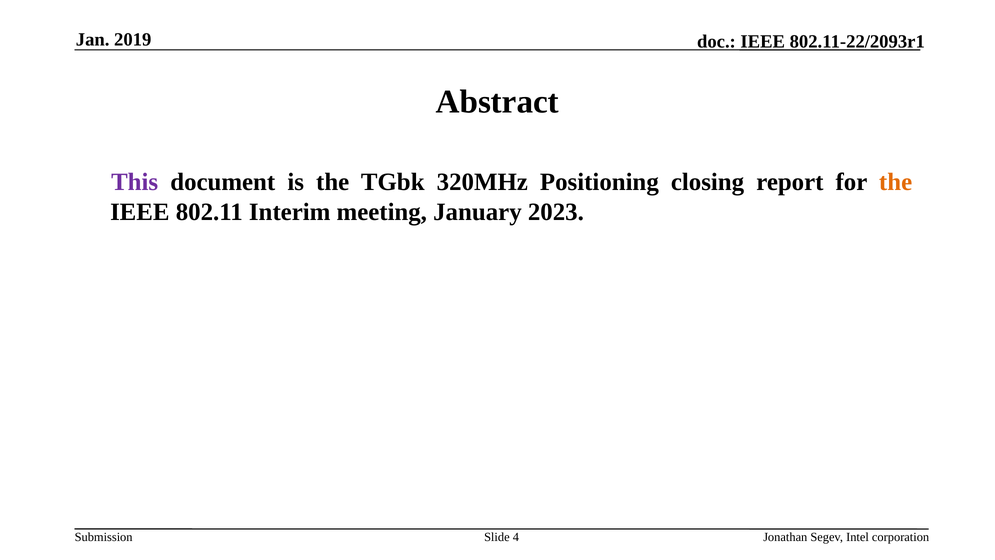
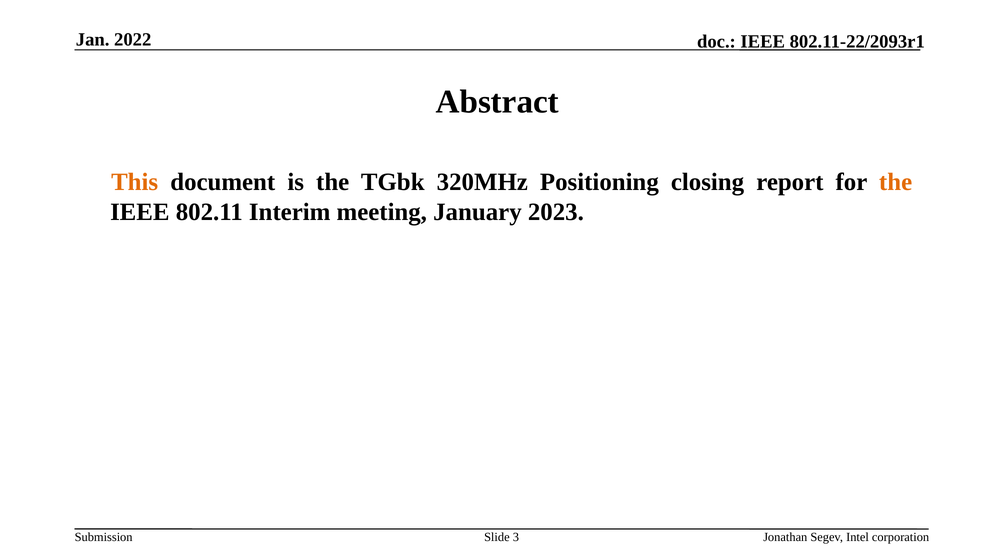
2019: 2019 -> 2022
This colour: purple -> orange
4: 4 -> 3
